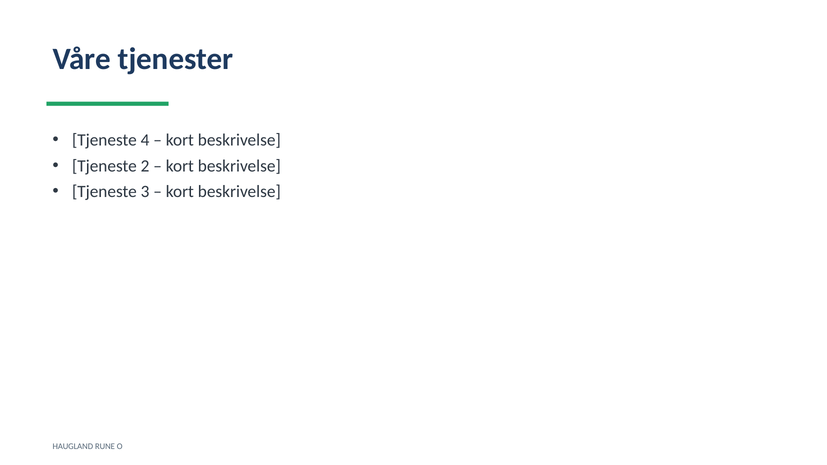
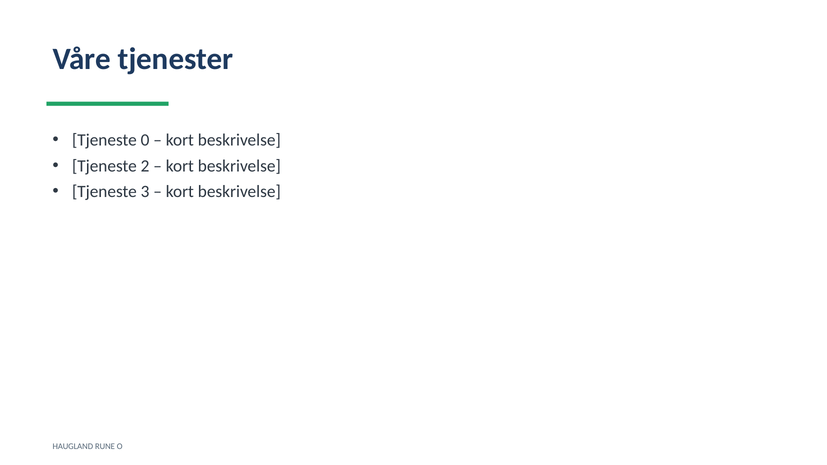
4: 4 -> 0
